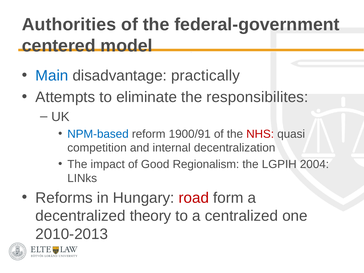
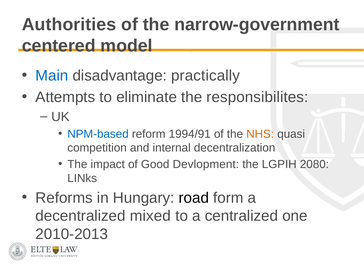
federal-government: federal-government -> narrow-government
1900/91: 1900/91 -> 1994/91
NHS colour: red -> orange
Regionalism: Regionalism -> Devlopment
2004: 2004 -> 2080
road colour: red -> black
theory: theory -> mixed
